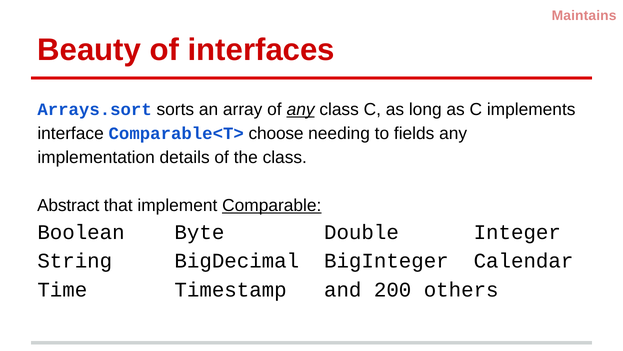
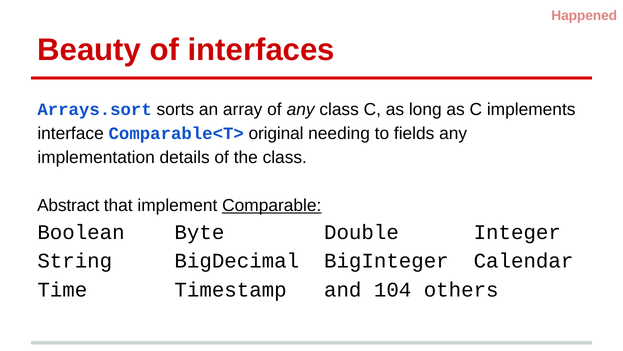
Maintains: Maintains -> Happened
any at (301, 110) underline: present -> none
choose: choose -> original
200: 200 -> 104
